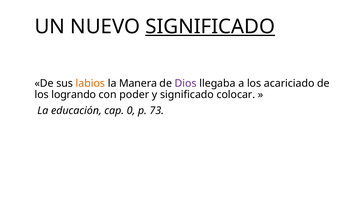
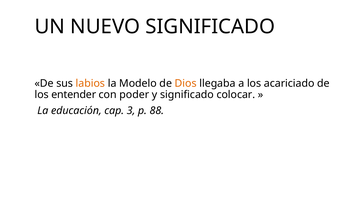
SIGNIFICADO at (210, 27) underline: present -> none
Manera: Manera -> Modelo
Dios colour: purple -> orange
logrando: logrando -> entender
0: 0 -> 3
73: 73 -> 88
